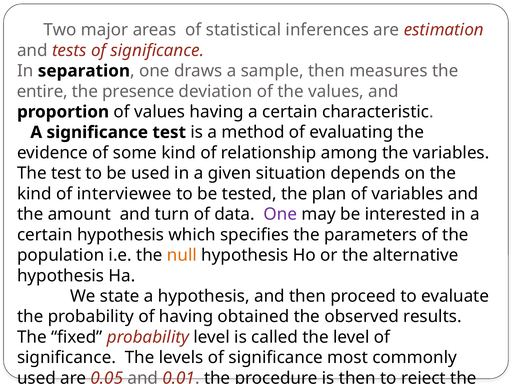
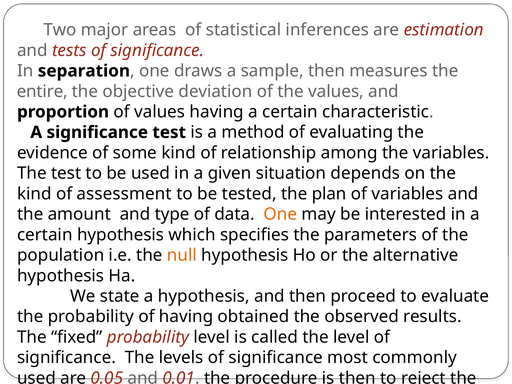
presence: presence -> objective
interviewee: interviewee -> assessment
turn: turn -> type
One at (280, 214) colour: purple -> orange
